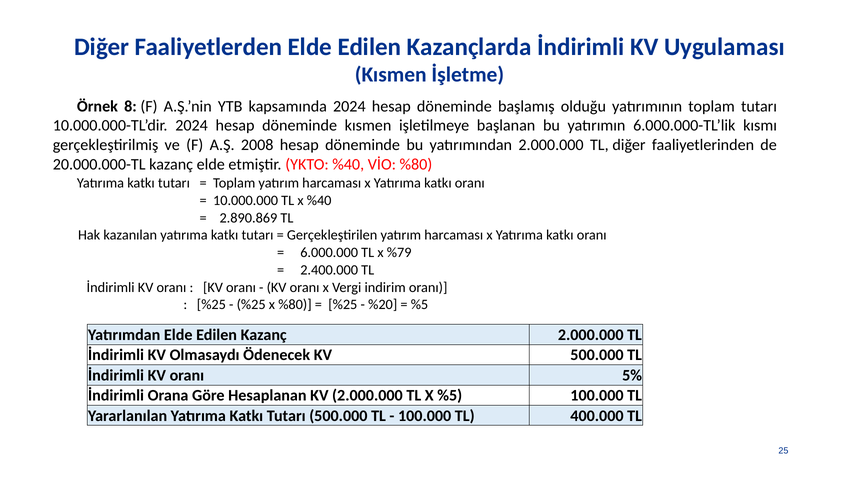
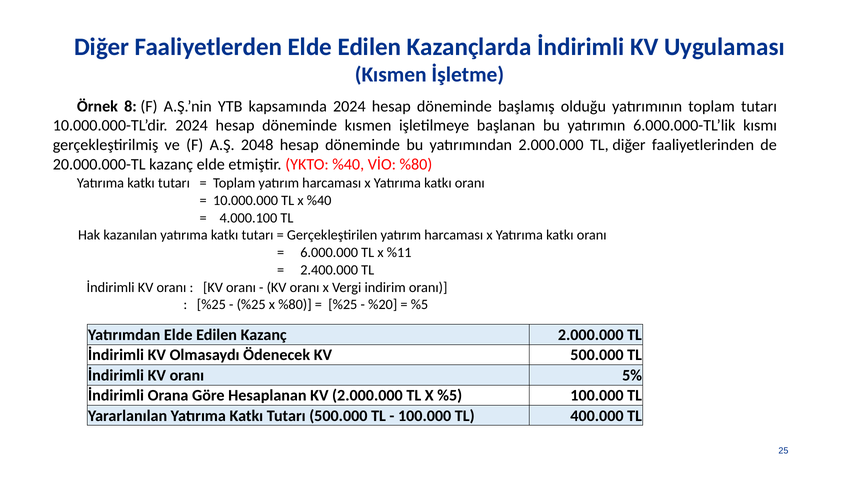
2008: 2008 -> 2048
2.890.869: 2.890.869 -> 4.000.100
%79: %79 -> %11
